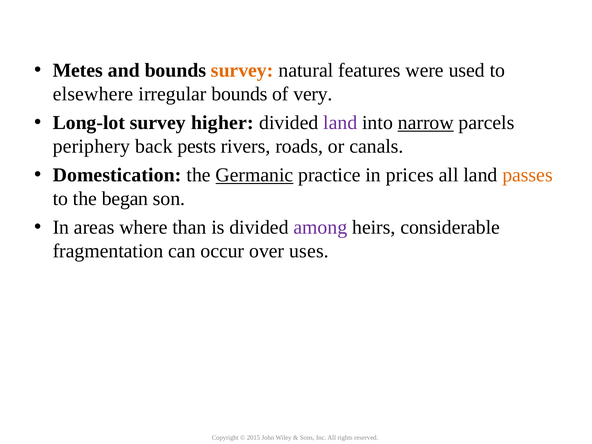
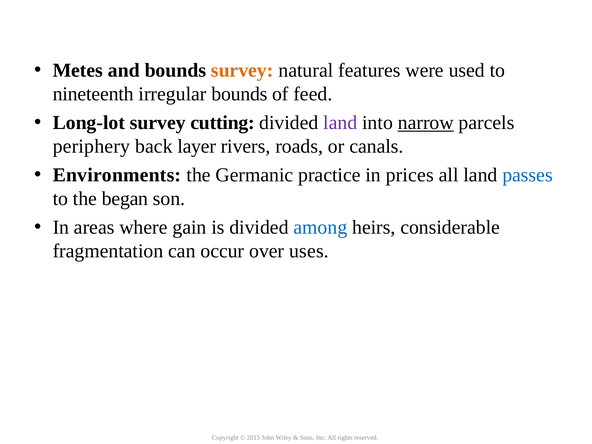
elsewhere: elsewhere -> nineteenth
very: very -> feed
higher: higher -> cutting
pests: pests -> layer
Domestication: Domestication -> Environments
Germanic underline: present -> none
passes colour: orange -> blue
than: than -> gain
among colour: purple -> blue
